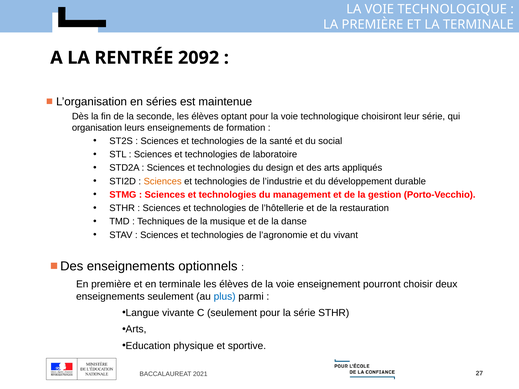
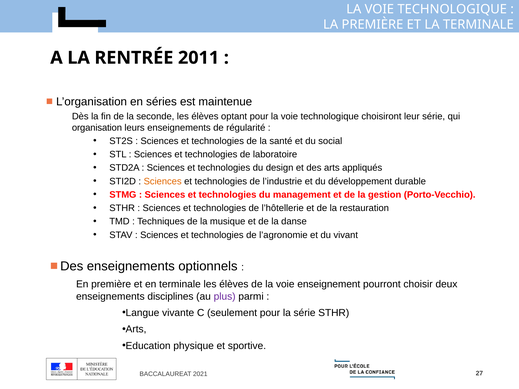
2092: 2092 -> 2011
formation: formation -> régularité
enseignements seulement: seulement -> disciplines
plus colour: blue -> purple
